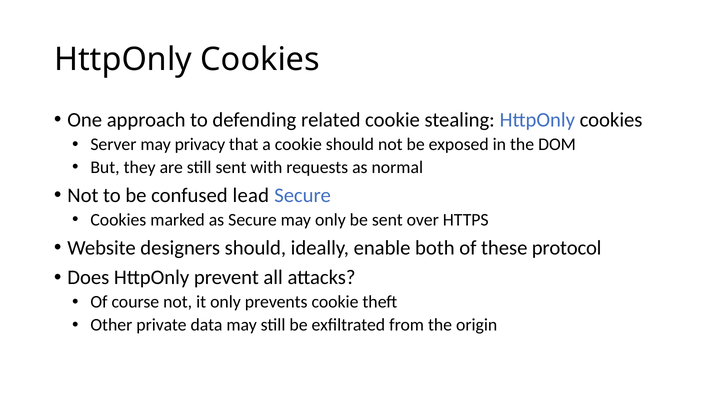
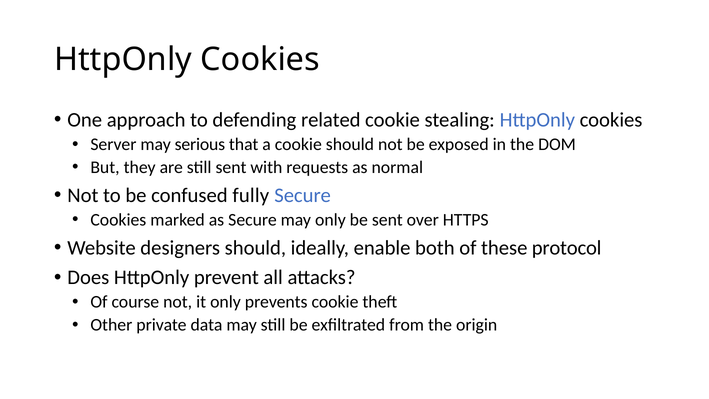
privacy: privacy -> serious
lead: lead -> fully
